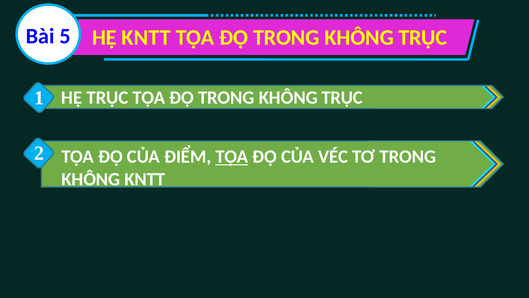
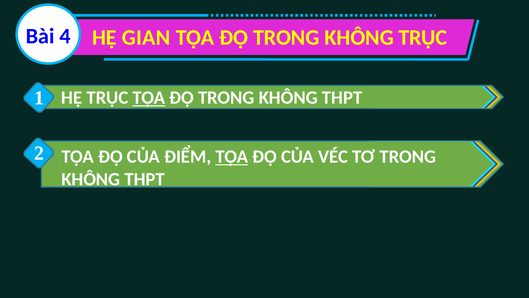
5: 5 -> 4
HỆ KNTT: KNTT -> GIAN
TỌA at (149, 98) underline: none -> present
TRỤC at (342, 98): TRỤC -> THPT
KNTT at (145, 179): KNTT -> THPT
